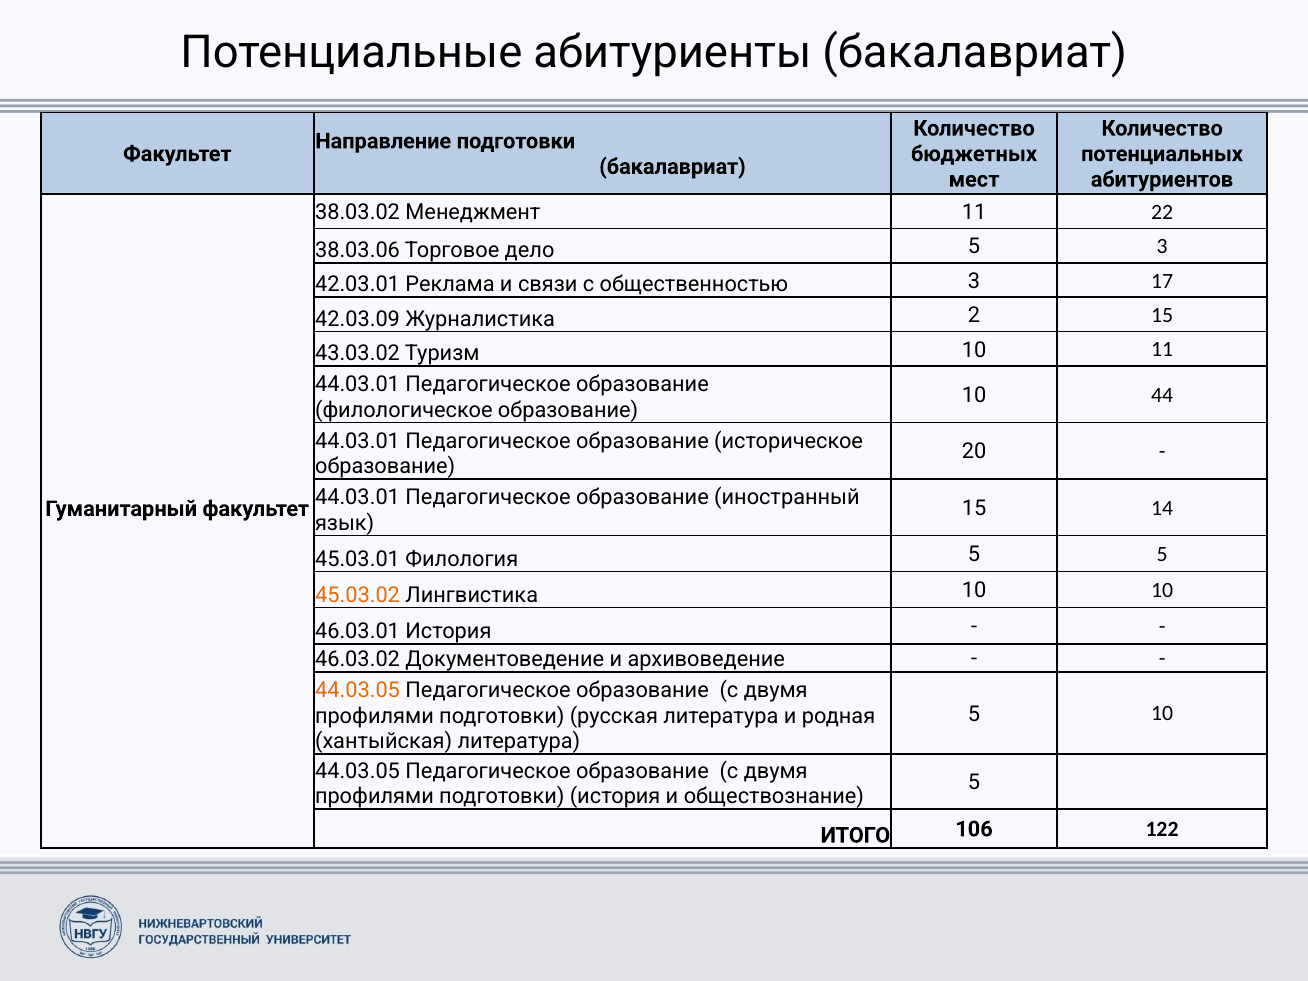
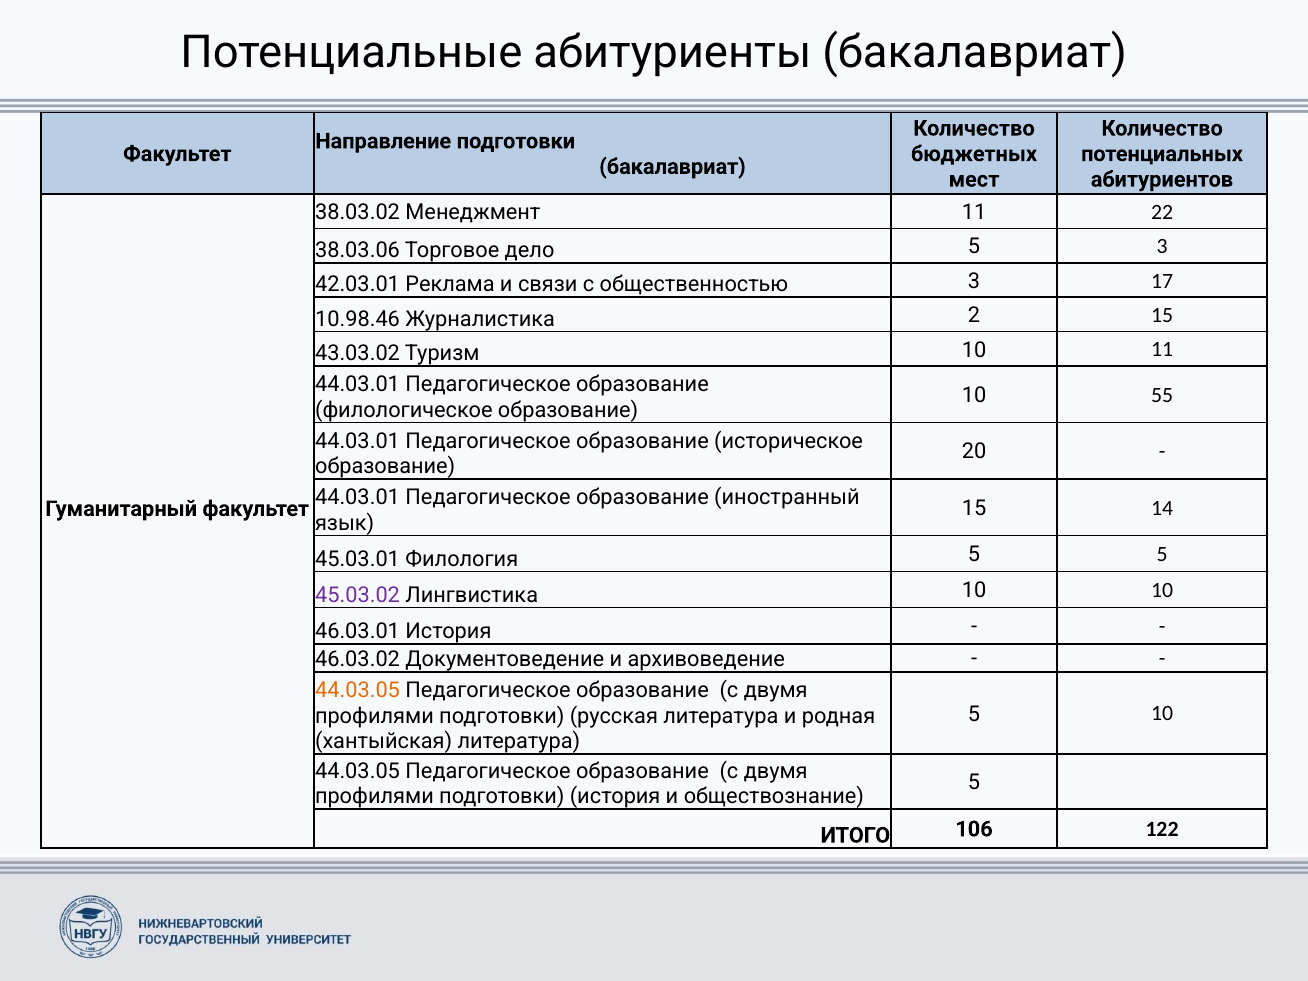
42.03.09: 42.03.09 -> 10.98.46
44: 44 -> 55
45.03.02 colour: orange -> purple
